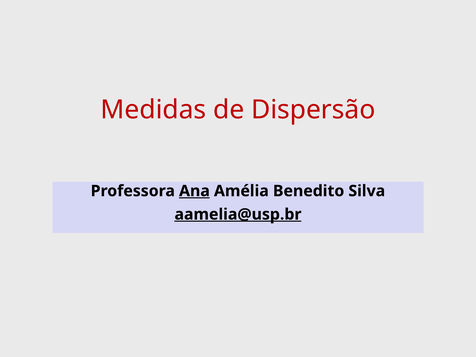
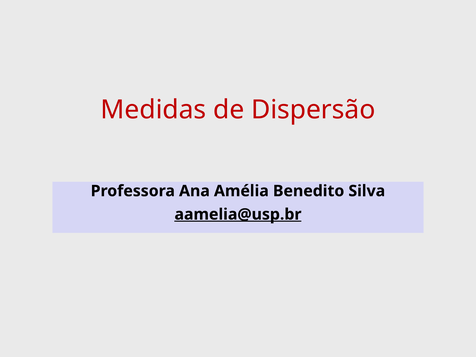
Ana underline: present -> none
